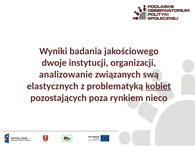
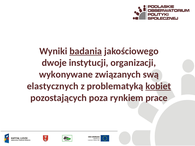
badania underline: none -> present
analizowanie: analizowanie -> wykonywane
nieco: nieco -> prace
